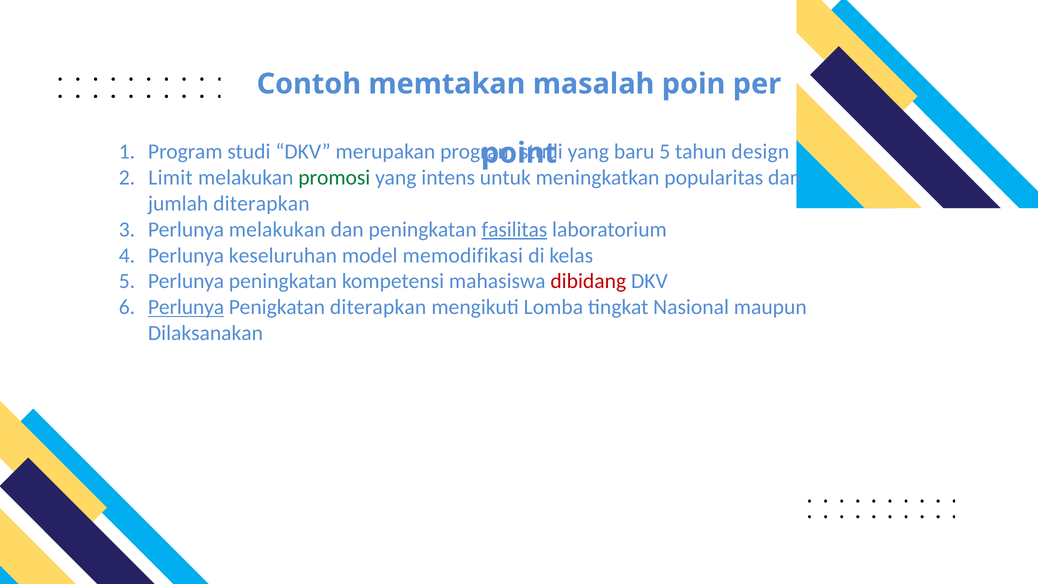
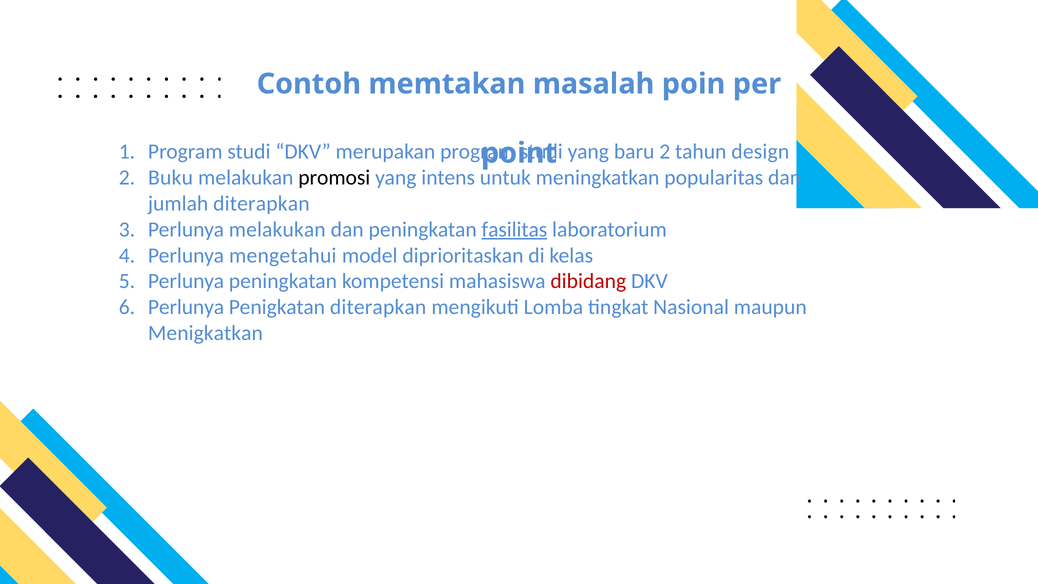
baru 5: 5 -> 2
Limit: Limit -> Buku
promosi colour: green -> black
keseluruhan: keseluruhan -> mengetahui
memodifikasi: memodifikasi -> diprioritaskan
Perlunya at (186, 307) underline: present -> none
Dilaksanakan: Dilaksanakan -> Menigkatkan
